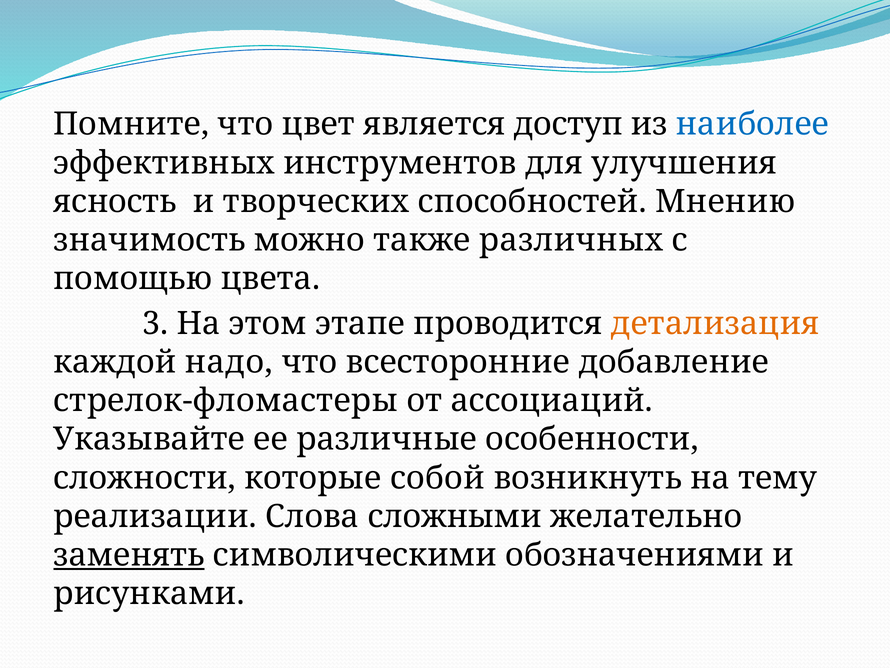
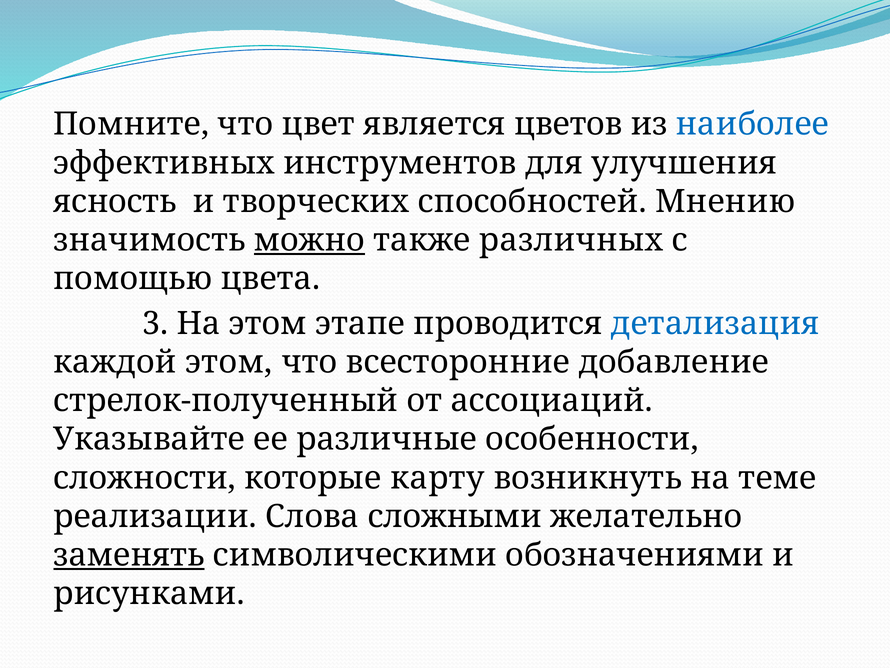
доступ: доступ -> цветов
можно underline: none -> present
детализация colour: orange -> blue
каждой надо: надо -> этом
стрелок-фломастеры: стрелок-фломастеры -> стрелок-полученный
собой: собой -> карту
тему: тему -> теме
